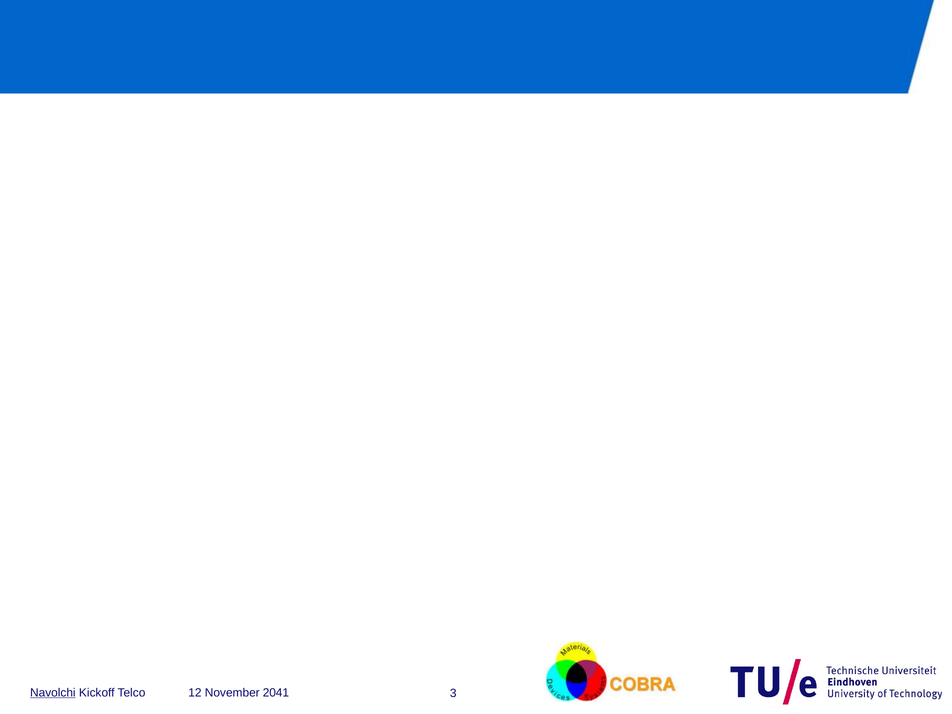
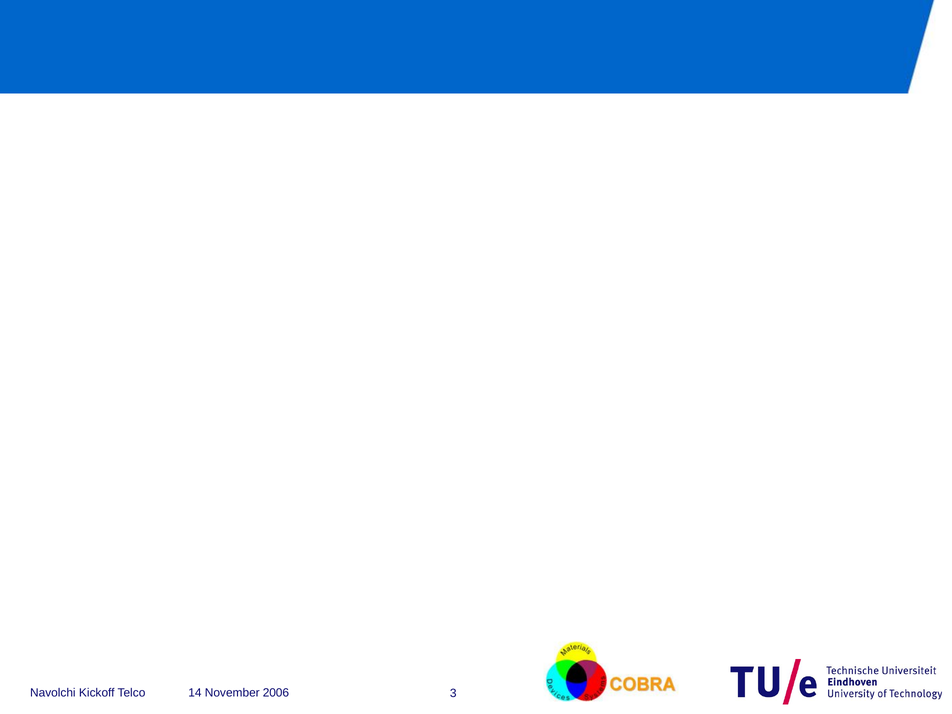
Navolchi underline: present -> none
12: 12 -> 14
2041: 2041 -> 2006
